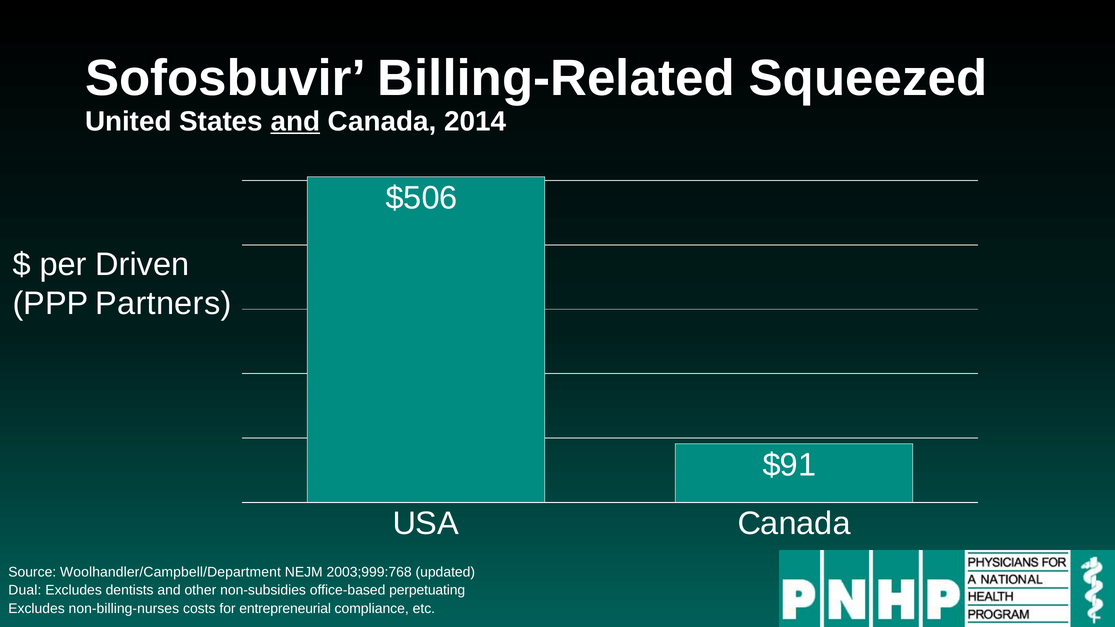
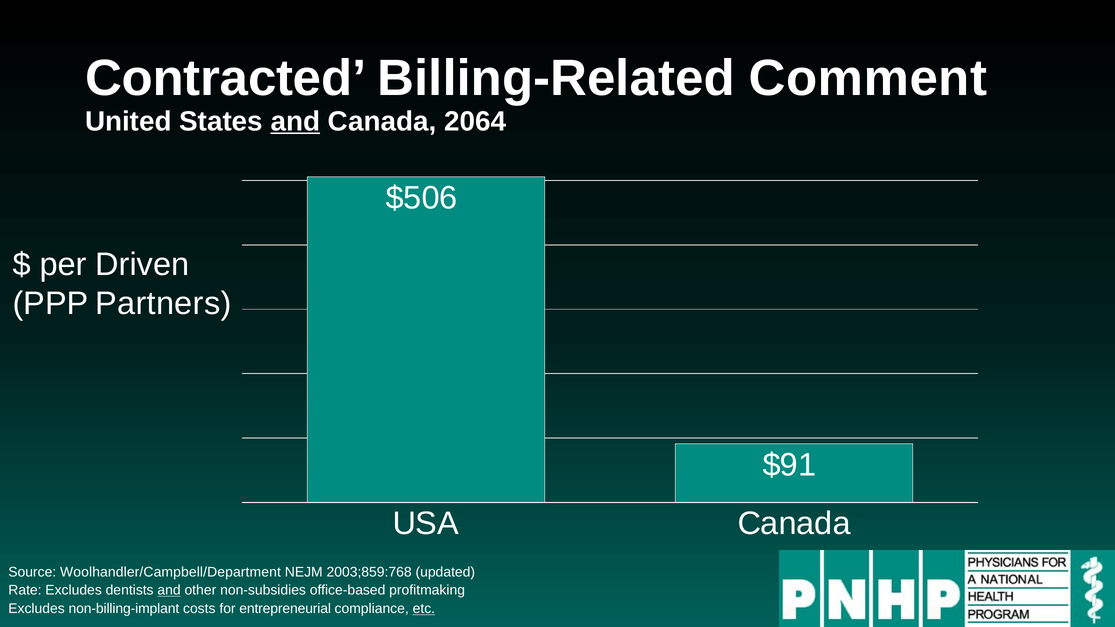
Sofosbuvir: Sofosbuvir -> Contracted
Squeezed: Squeezed -> Comment
2014: 2014 -> 2064
2003;999:768: 2003;999:768 -> 2003;859:768
Dual: Dual -> Rate
and at (169, 590) underline: none -> present
perpetuating: perpetuating -> profitmaking
non-billing-nurses: non-billing-nurses -> non-billing-implant
etc underline: none -> present
